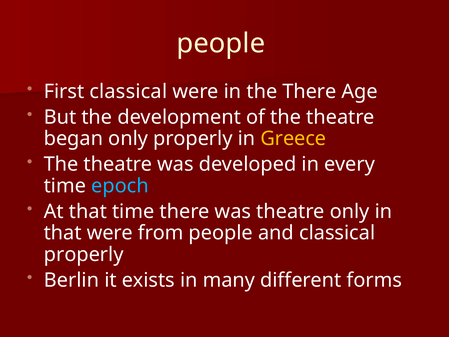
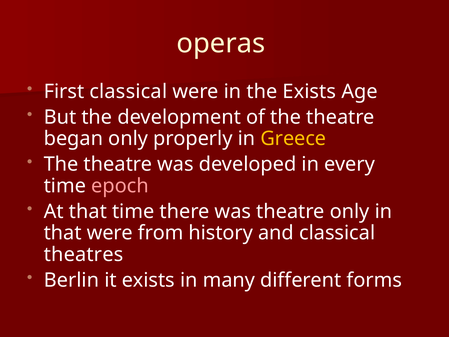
people at (221, 43): people -> operas
the There: There -> Exists
epoch colour: light blue -> pink
from people: people -> history
properly at (84, 254): properly -> theatres
